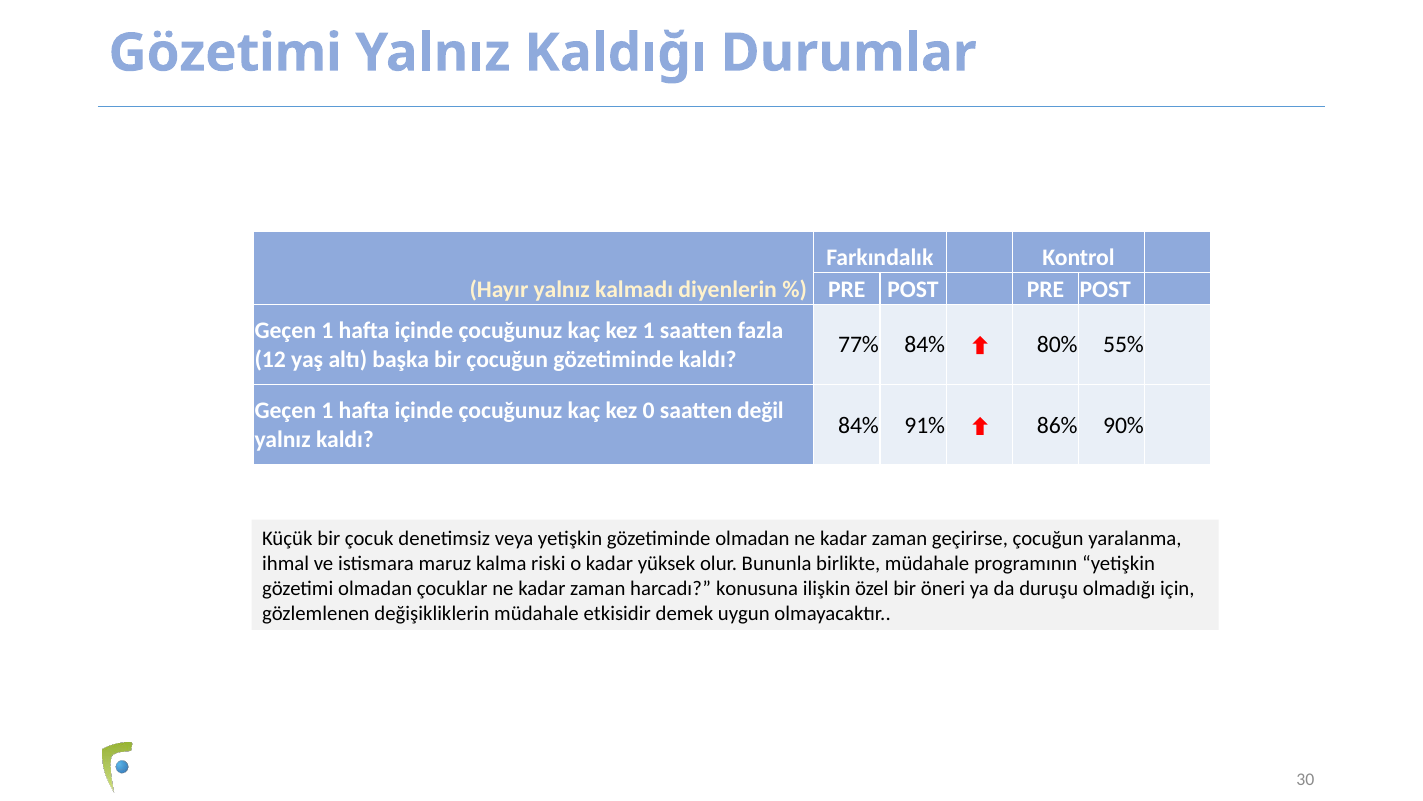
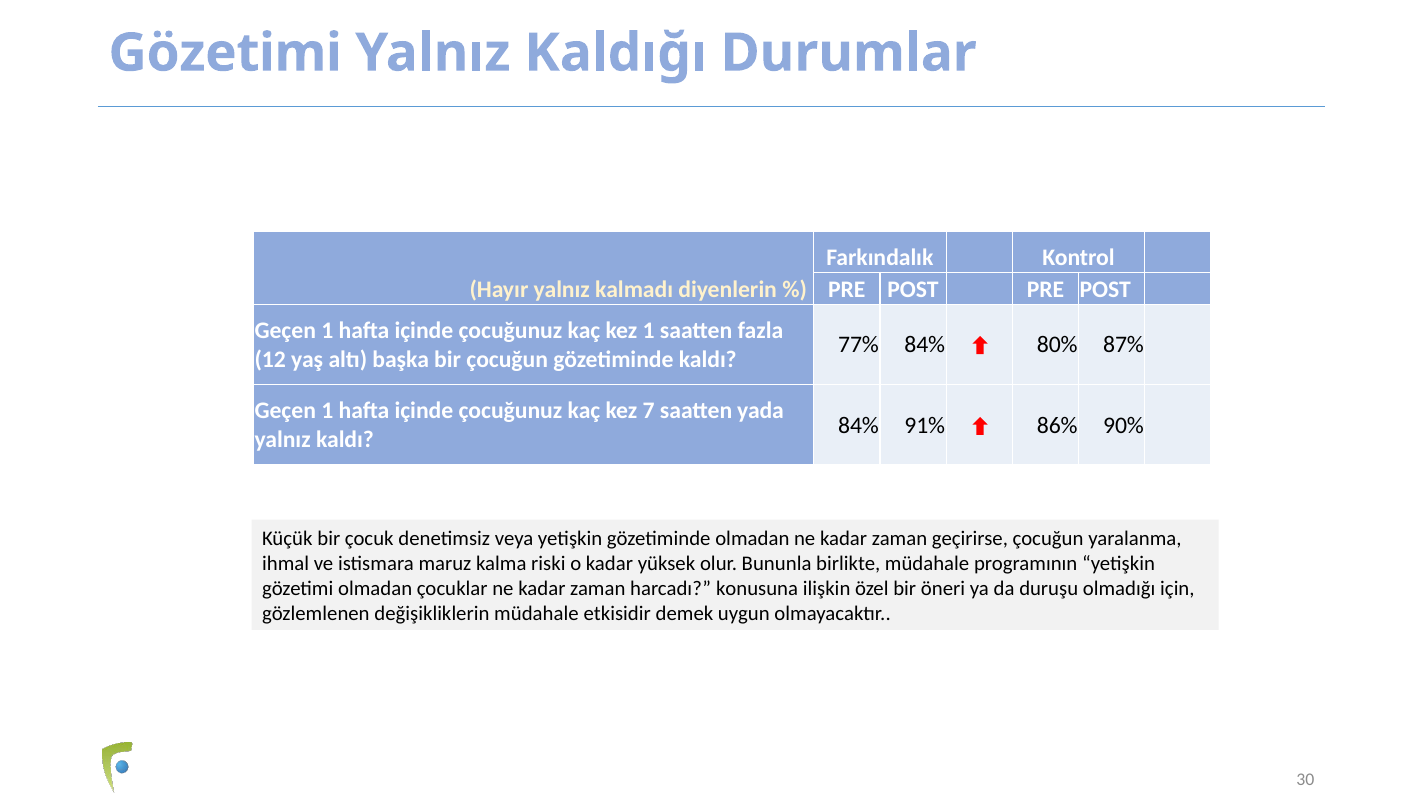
55%: 55% -> 87%
0: 0 -> 7
değil: değil -> yada
